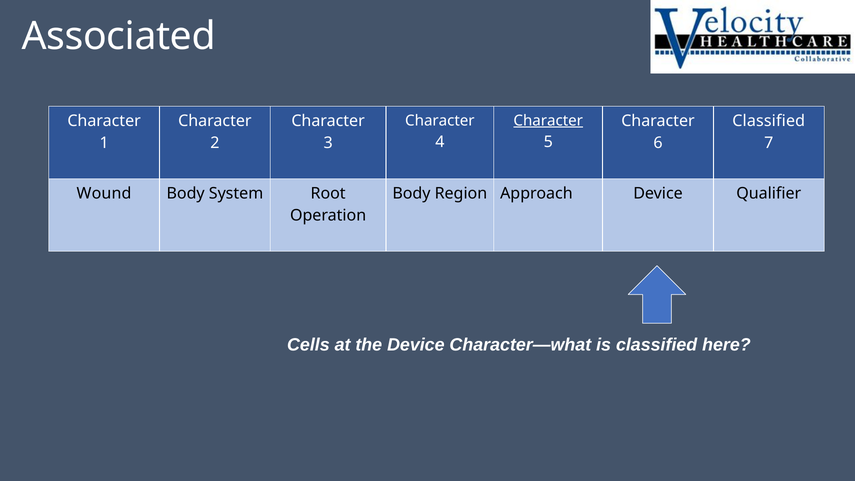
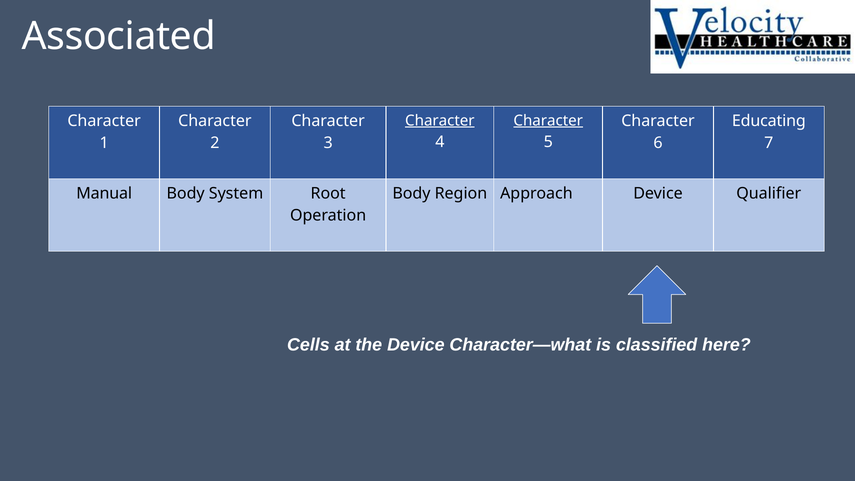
Character at (440, 121) underline: none -> present
Classified at (769, 121): Classified -> Educating
Wound: Wound -> Manual
